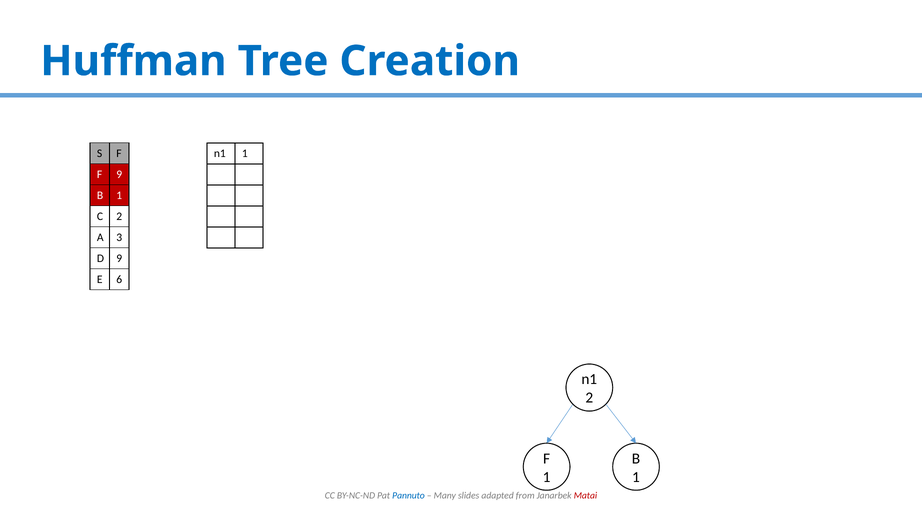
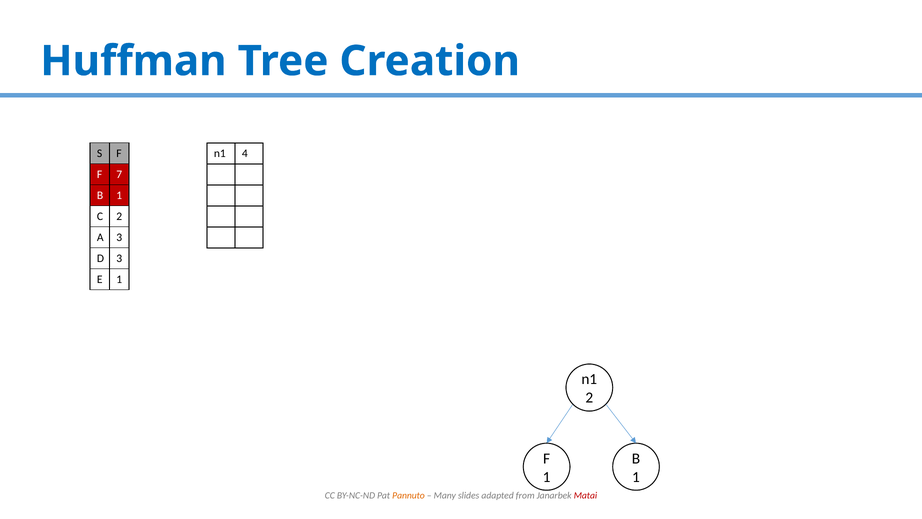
n1 1: 1 -> 4
F 9: 9 -> 7
D 9: 9 -> 3
E 6: 6 -> 1
Pannuto colour: blue -> orange
